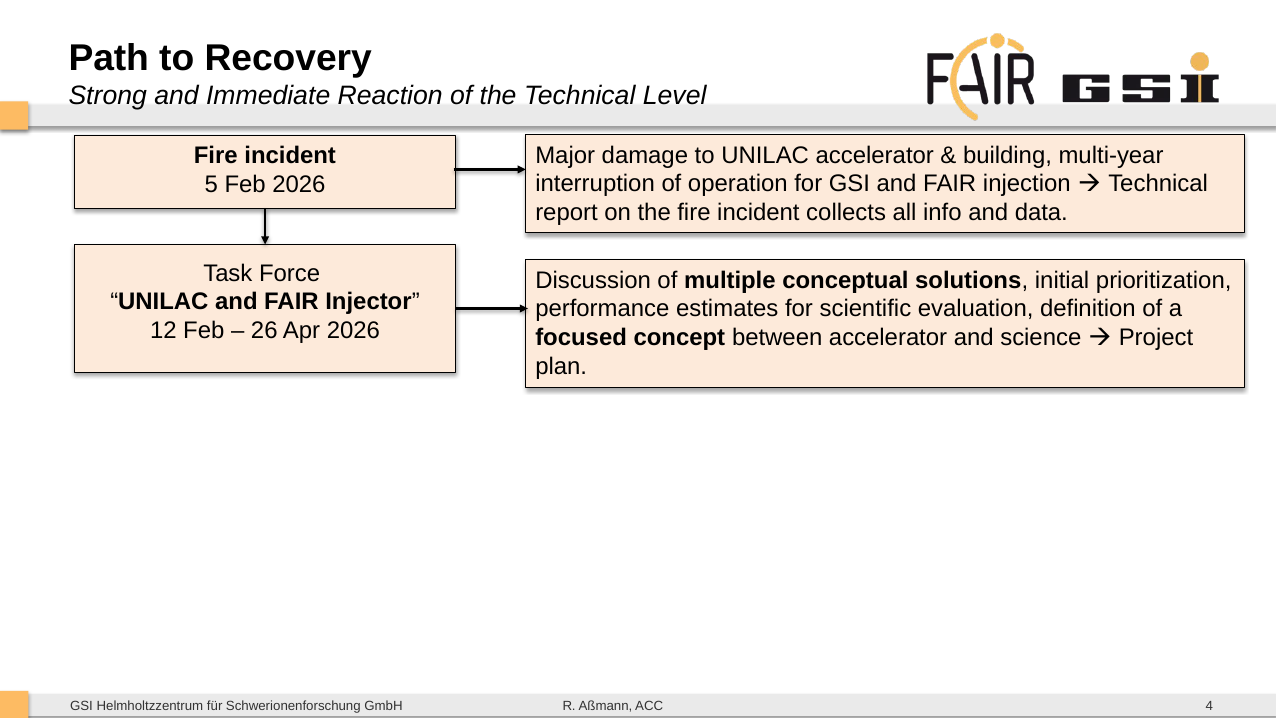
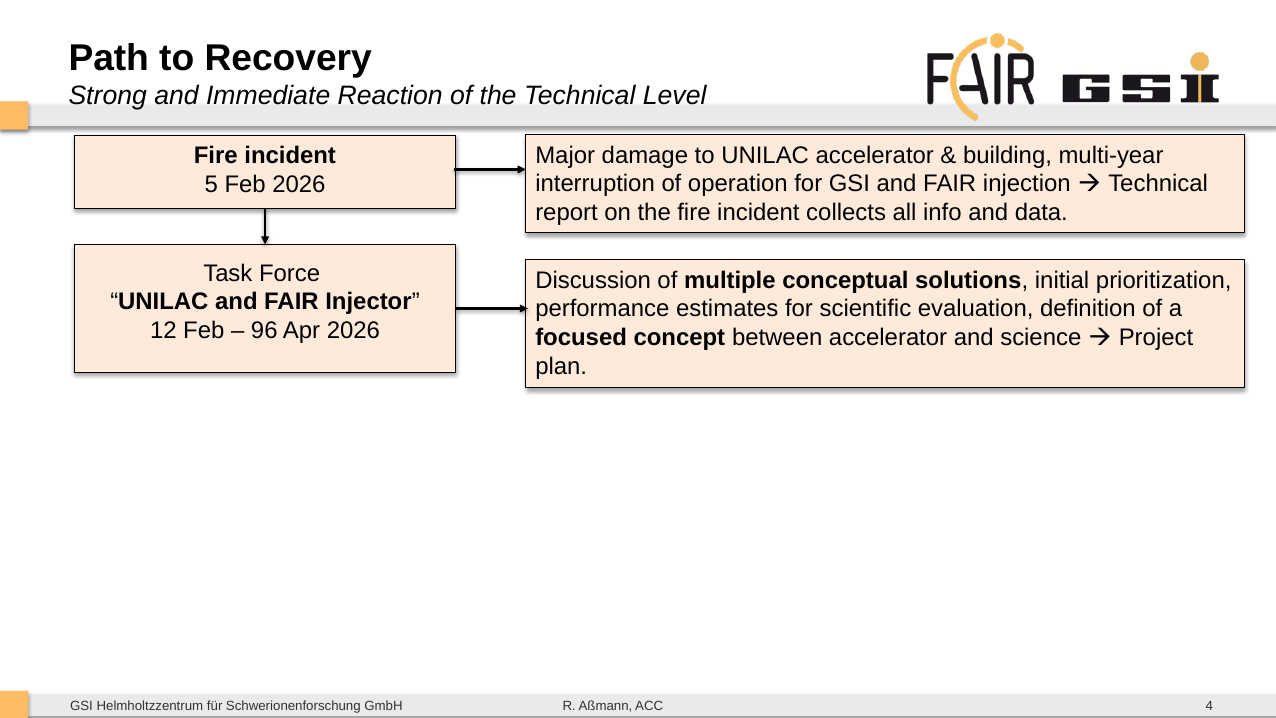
26: 26 -> 96
